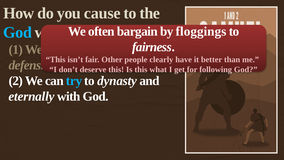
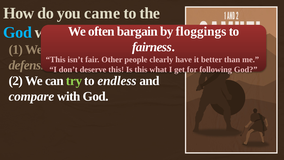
cause: cause -> came
try colour: light blue -> light green
dynasty: dynasty -> endless
eternally: eternally -> compare
